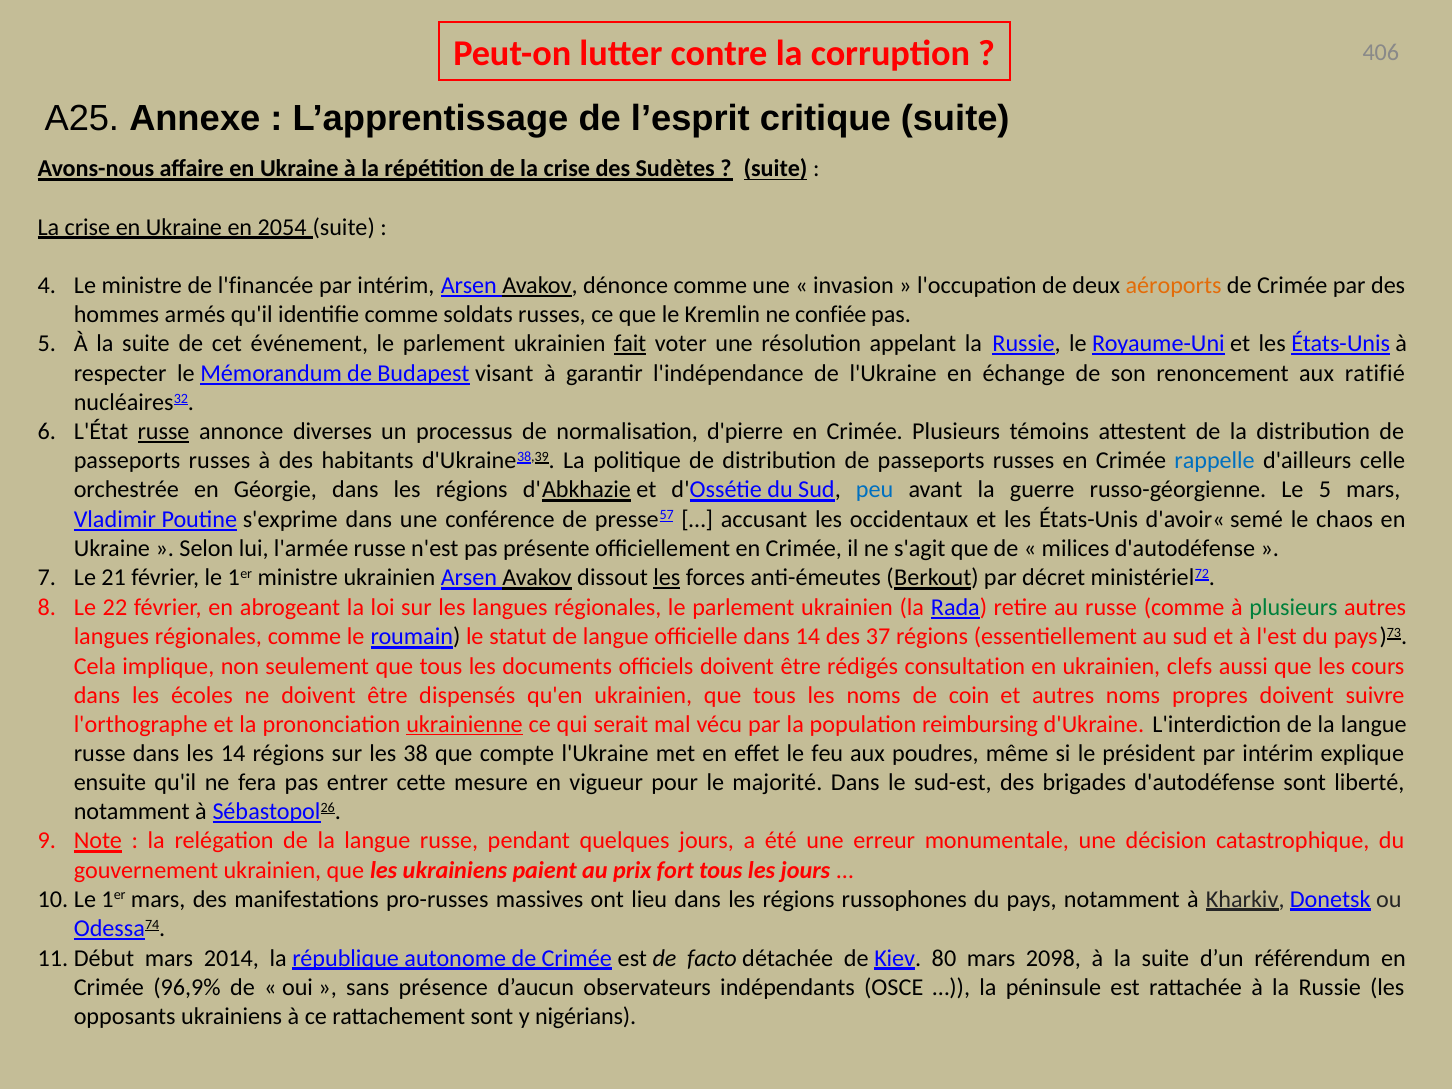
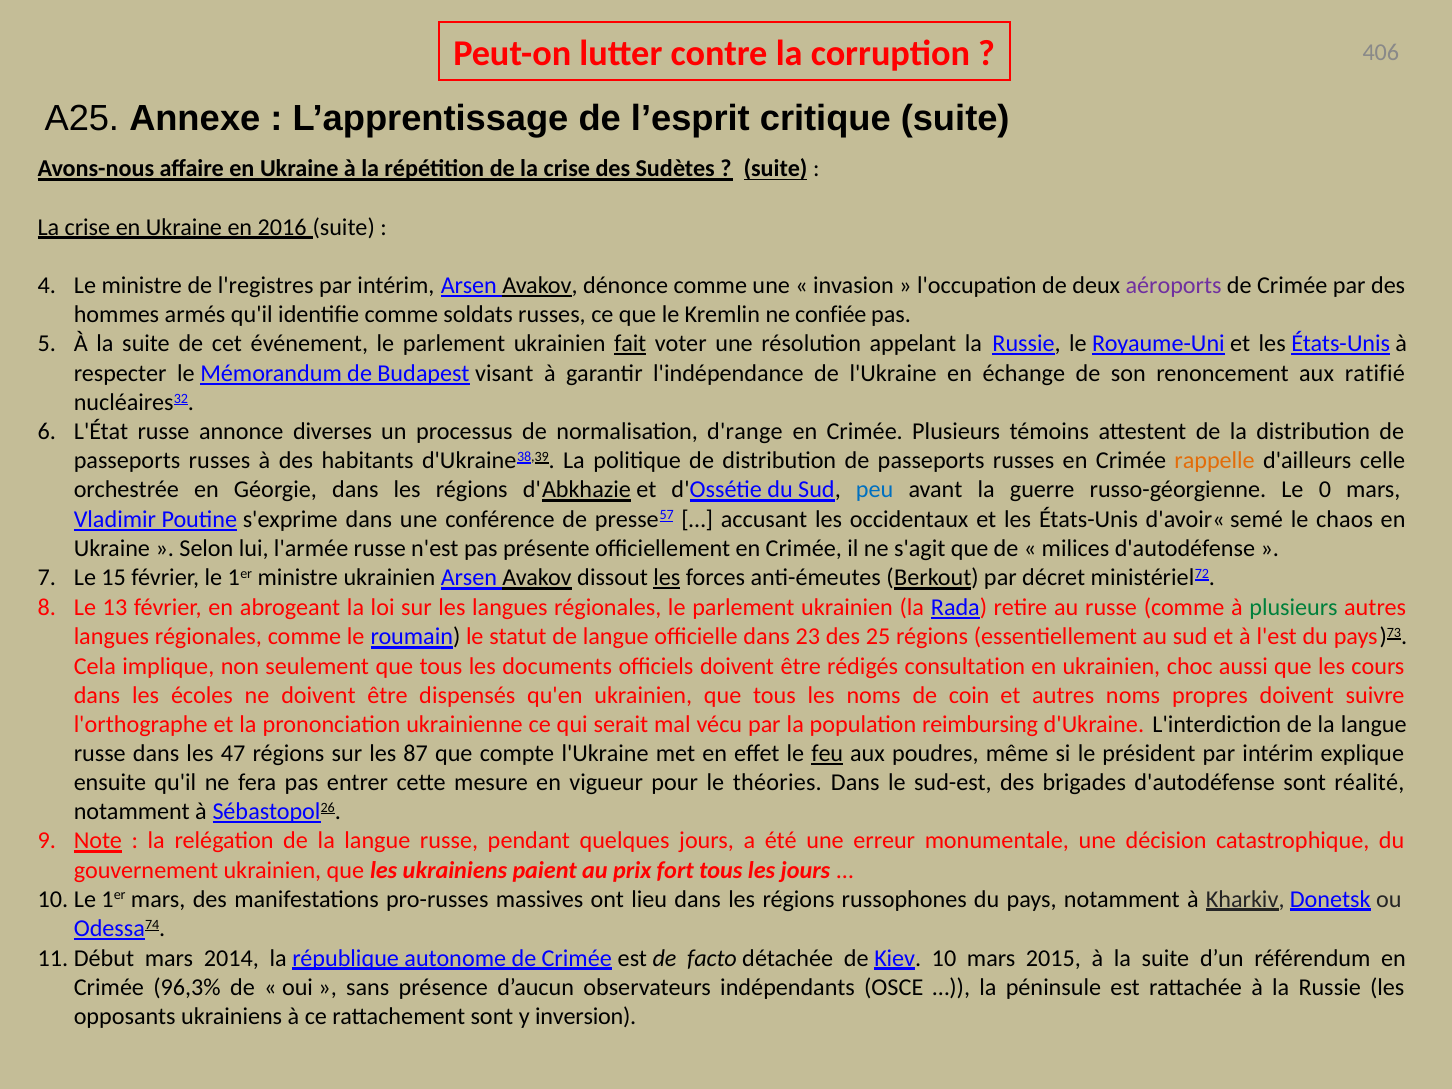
2054: 2054 -> 2016
l'financée: l'financée -> l'registres
aéroports colour: orange -> purple
russe at (164, 432) underline: present -> none
d'pierre: d'pierre -> d'range
rappelle colour: blue -> orange
Le 5: 5 -> 0
21: 21 -> 15
22: 22 -> 13
dans 14: 14 -> 23
37: 37 -> 25
clefs: clefs -> choc
ukrainienne underline: present -> none
les 14: 14 -> 47
38: 38 -> 87
feu underline: none -> present
majorité: majorité -> théories
liberté: liberté -> réalité
80: 80 -> 10
2098: 2098 -> 2015
96,9%: 96,9% -> 96,3%
nigérians: nigérians -> inversion
